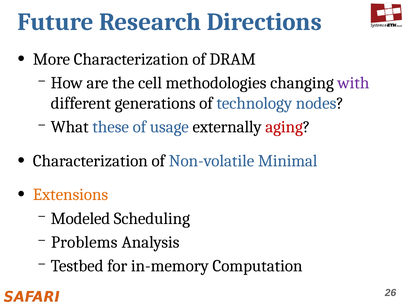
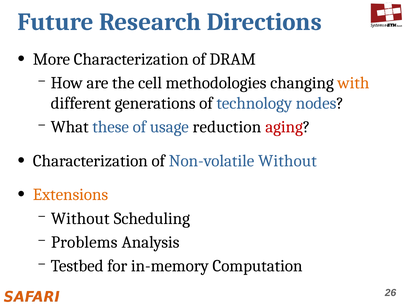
with colour: purple -> orange
externally: externally -> reduction
Non-volatile Minimal: Minimal -> Without
Modeled at (80, 219): Modeled -> Without
